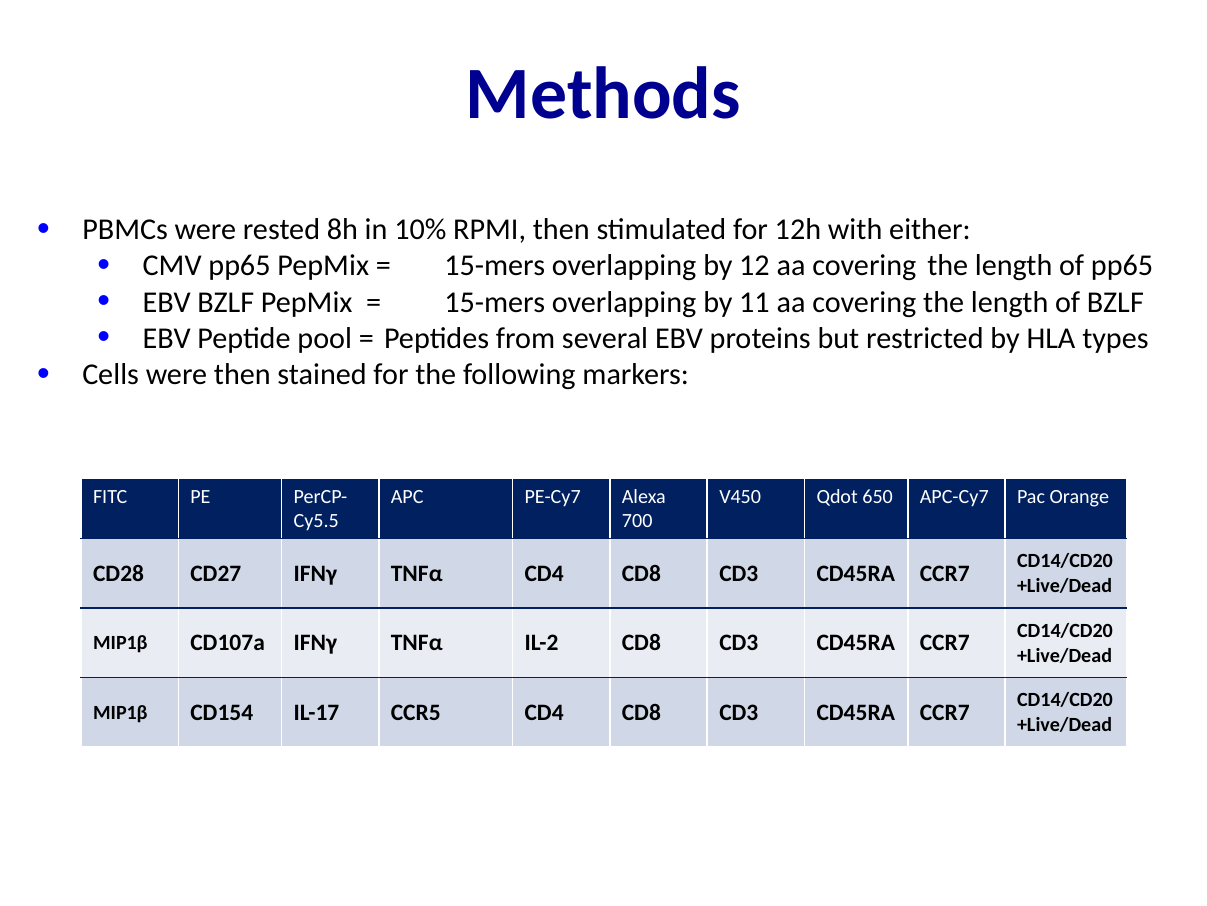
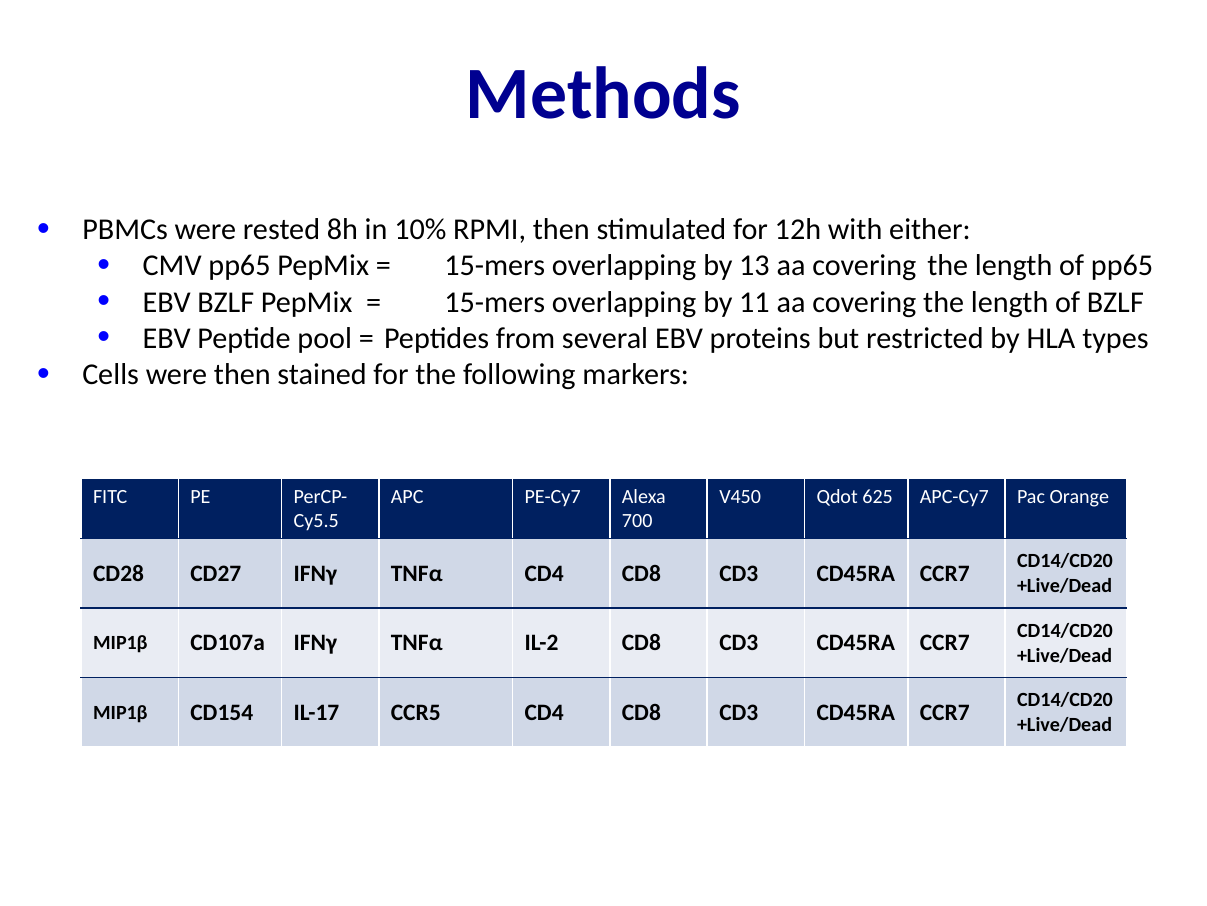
12: 12 -> 13
650: 650 -> 625
